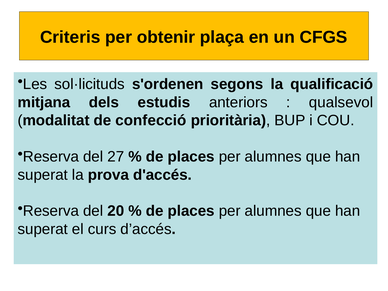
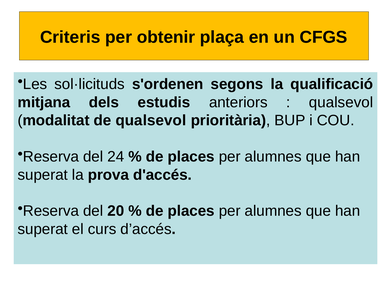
de confecció: confecció -> qualsevol
27: 27 -> 24
